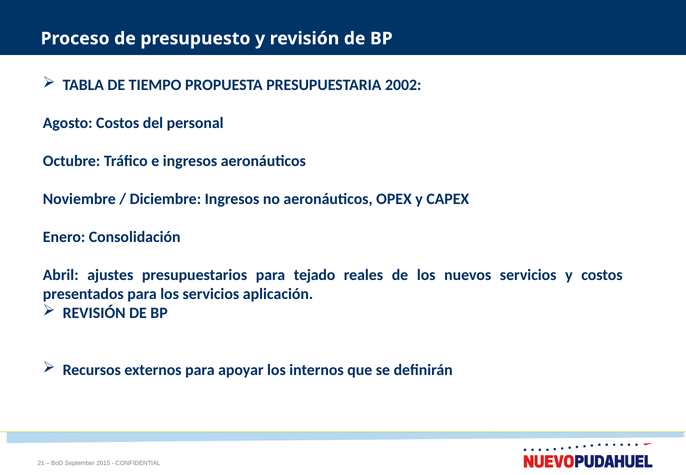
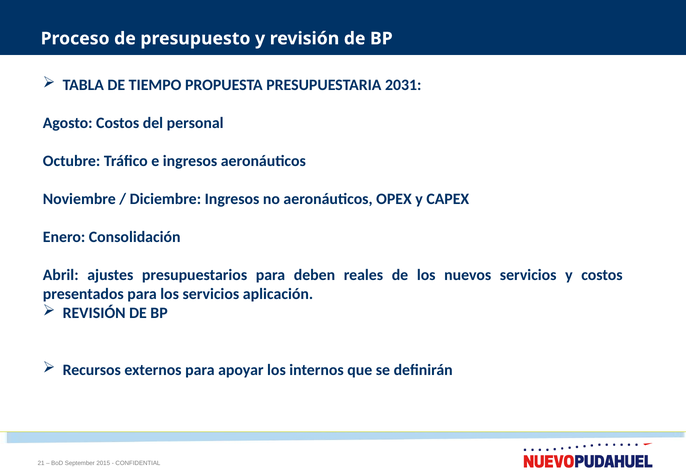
2002: 2002 -> 2031
tejado: tejado -> deben
